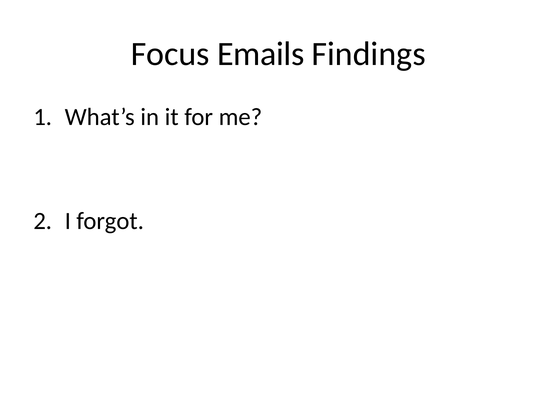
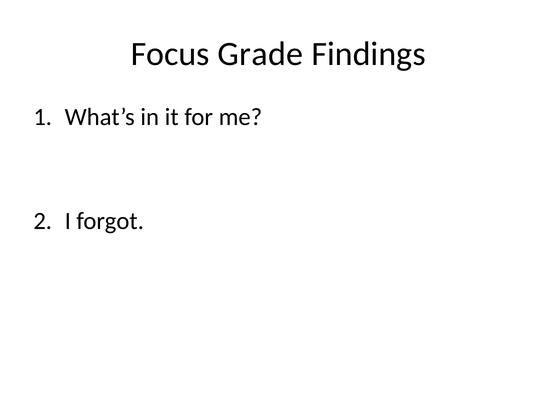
Emails: Emails -> Grade
